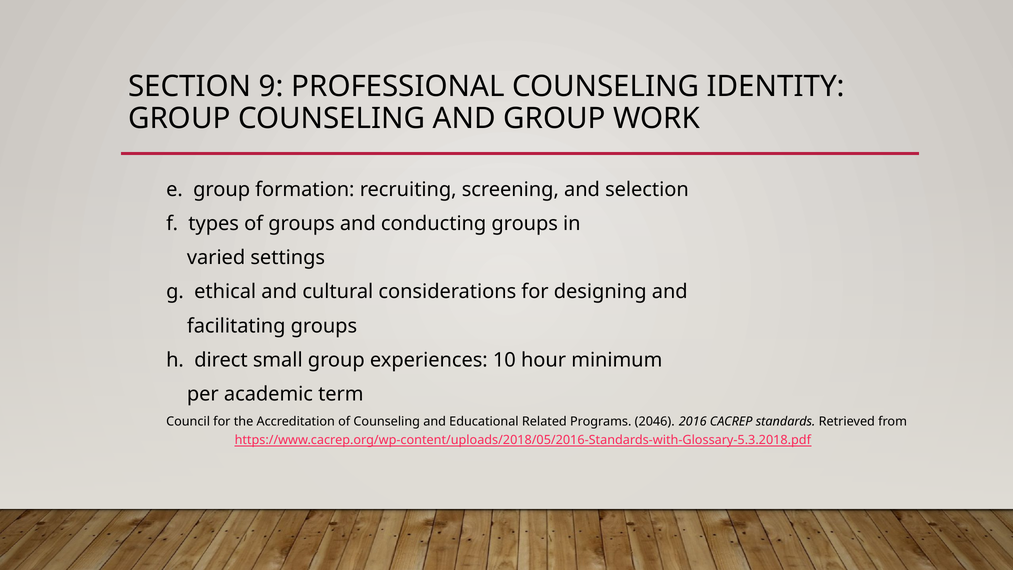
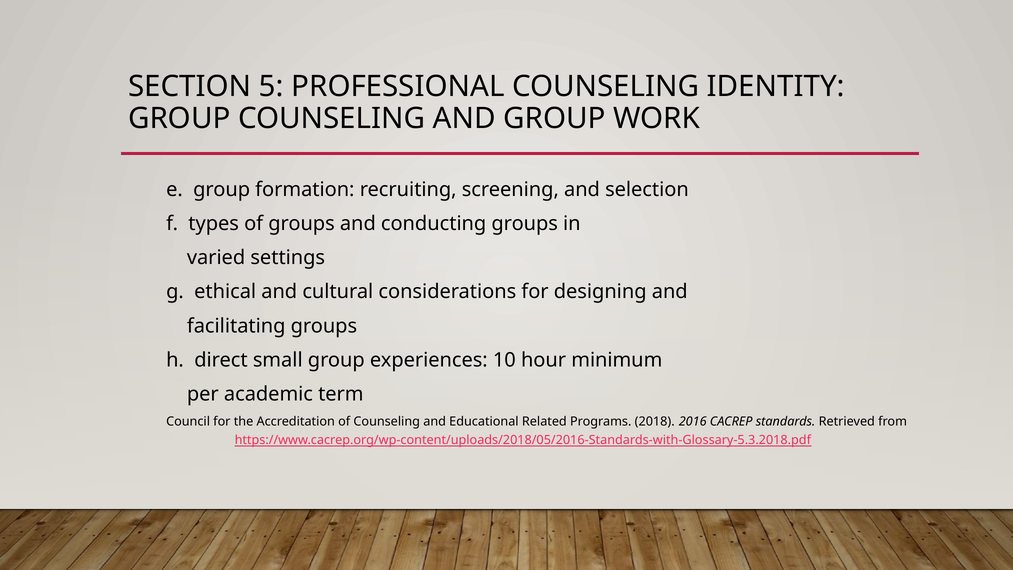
9: 9 -> 5
2046: 2046 -> 2018
